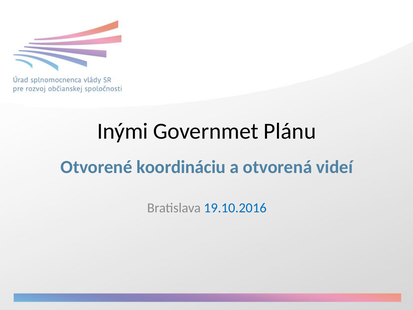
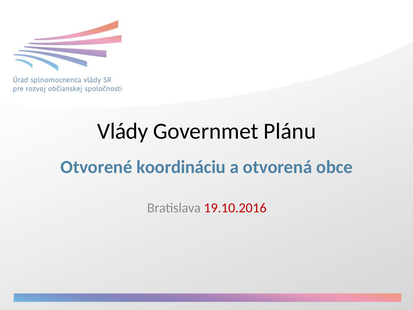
Inými: Inými -> Vlády
videí: videí -> obce
19.10.2016 colour: blue -> red
